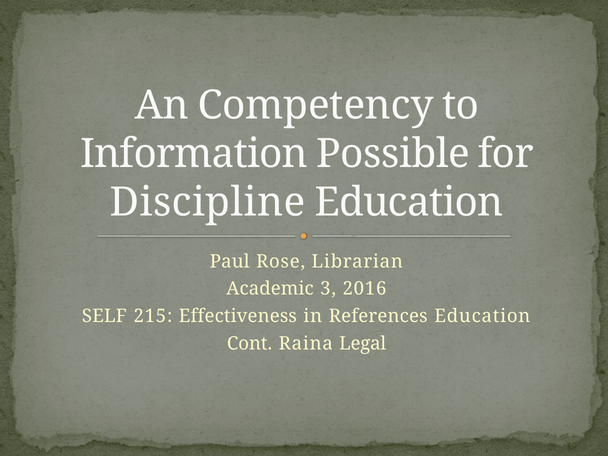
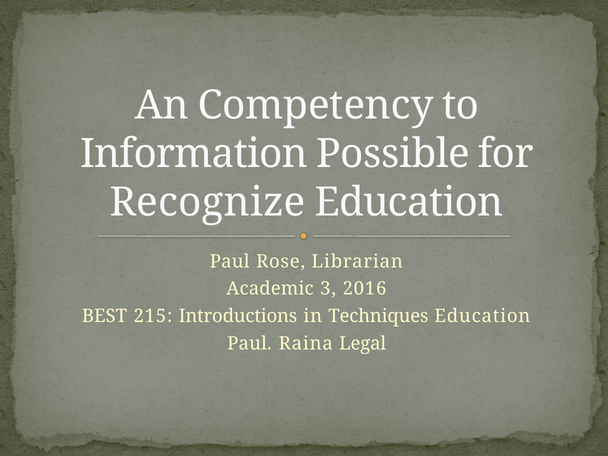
Discipline: Discipline -> Recognize
SELF: SELF -> BEST
Effectiveness: Effectiveness -> Introductions
References: References -> Techniques
Cont at (250, 344): Cont -> Paul
